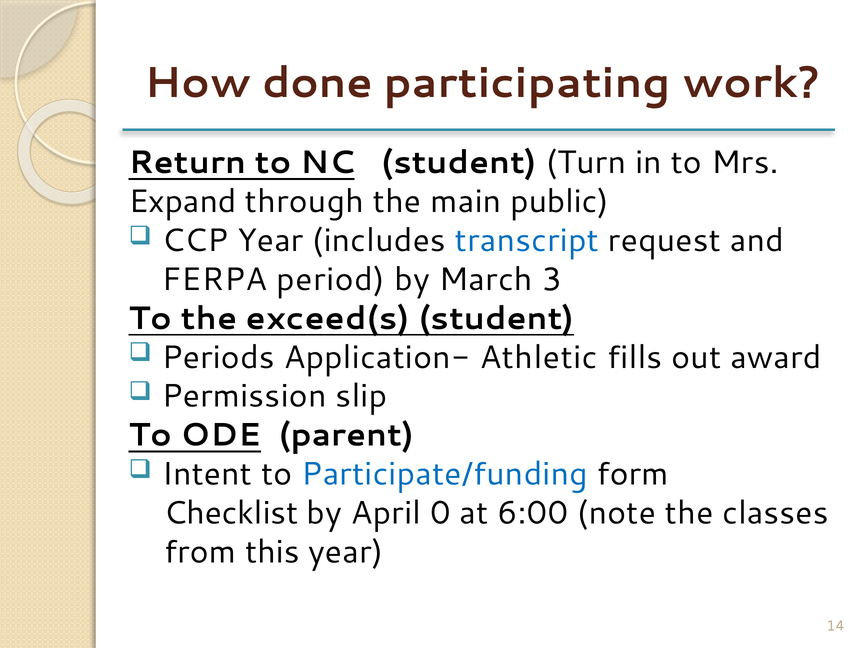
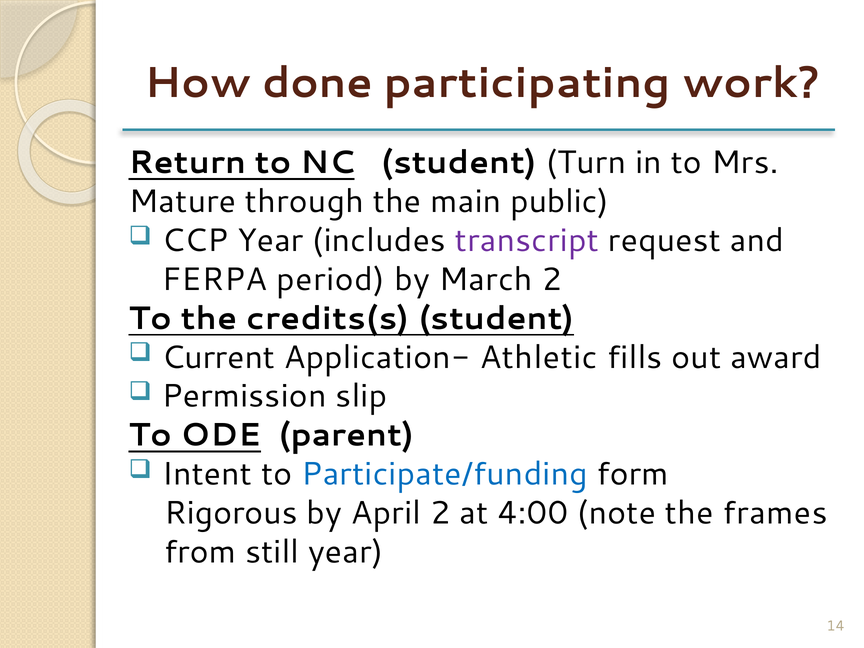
Expand: Expand -> Mature
transcript colour: blue -> purple
March 3: 3 -> 2
exceed(s: exceed(s -> credits(s
Periods: Periods -> Current
Checklist: Checklist -> Rigorous
April 0: 0 -> 2
6:00: 6:00 -> 4:00
classes: classes -> frames
this: this -> still
